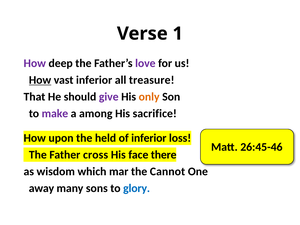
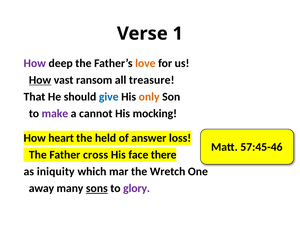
love colour: purple -> orange
vast inferior: inferior -> ransom
give colour: purple -> blue
among: among -> cannot
sacrifice: sacrifice -> mocking
upon: upon -> heart
of inferior: inferior -> answer
26:45-46: 26:45-46 -> 57:45-46
wisdom: wisdom -> iniquity
Cannot: Cannot -> Wretch
sons underline: none -> present
glory colour: blue -> purple
